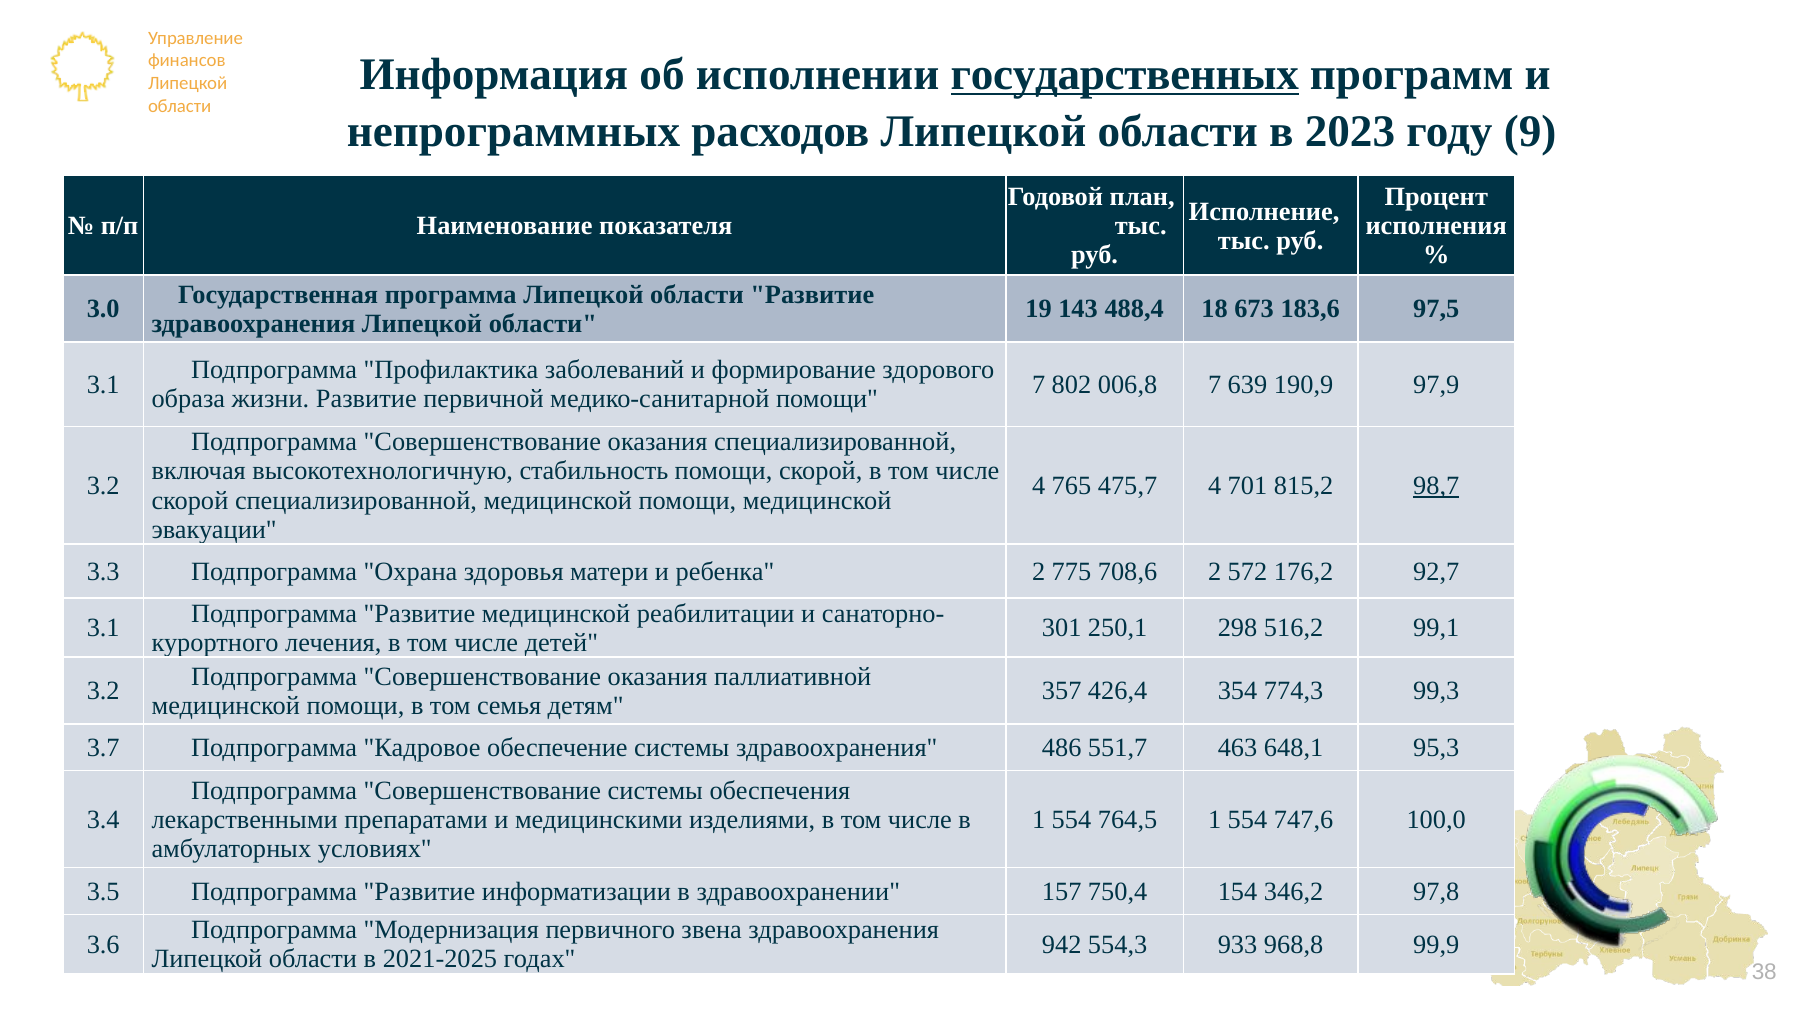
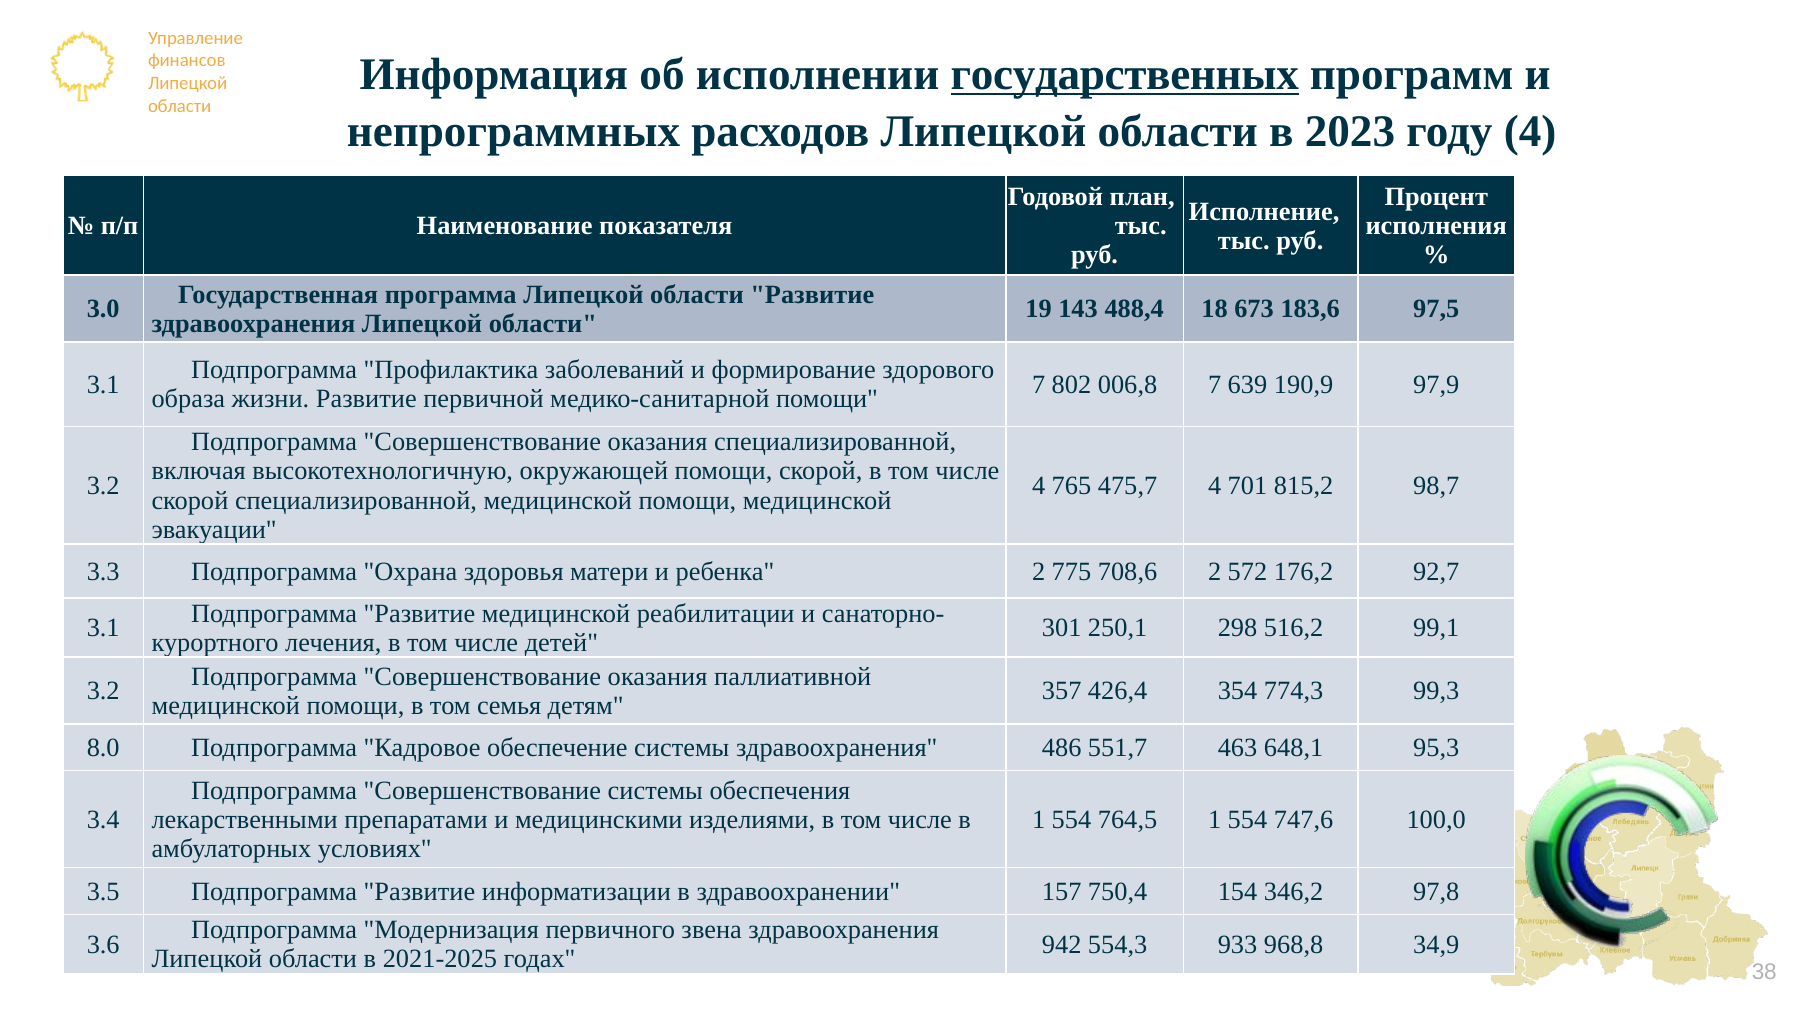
году 9: 9 -> 4
стабильность: стабильность -> окружающей
98,7 underline: present -> none
3.7: 3.7 -> 8.0
99,9: 99,9 -> 34,9
